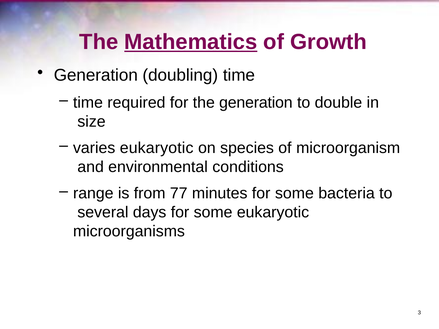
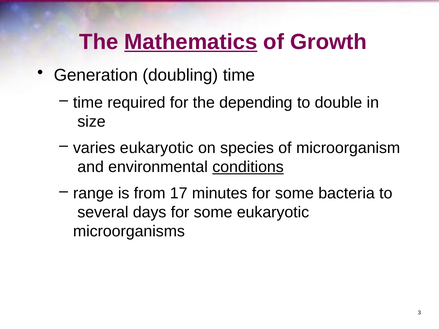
the generation: generation -> depending
conditions underline: none -> present
77: 77 -> 17
